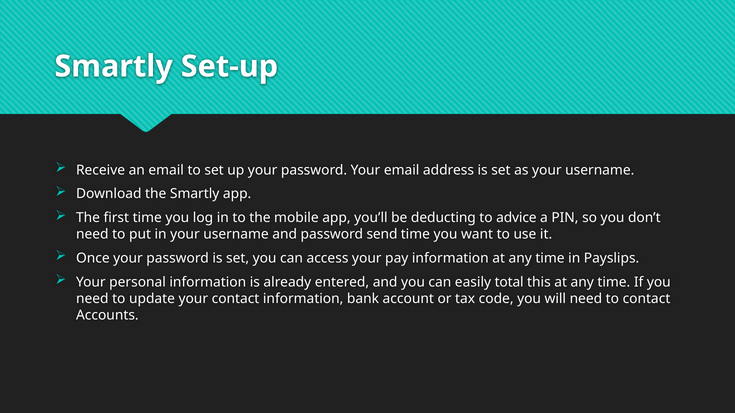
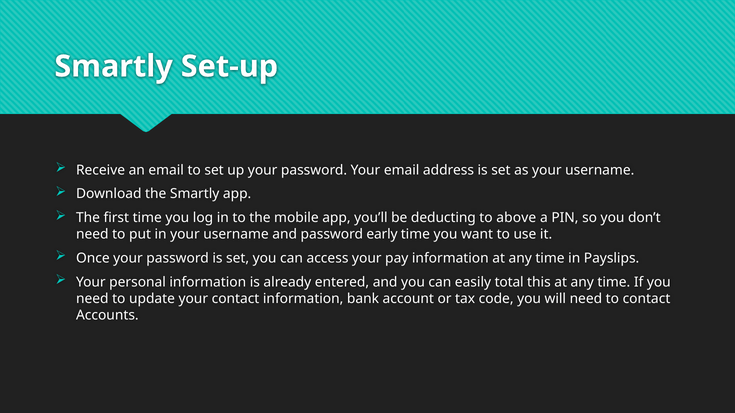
advice: advice -> above
send: send -> early
